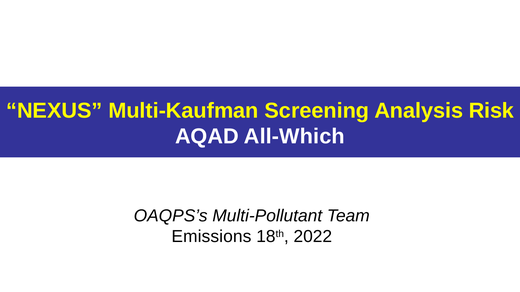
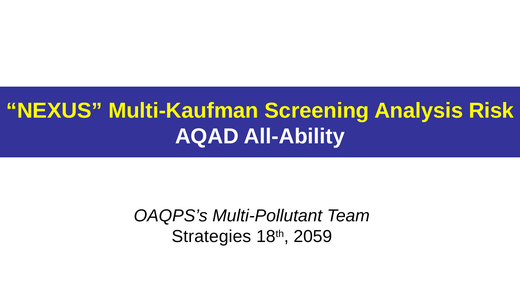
All-Which: All-Which -> All-Ability
Emissions: Emissions -> Strategies
2022: 2022 -> 2059
